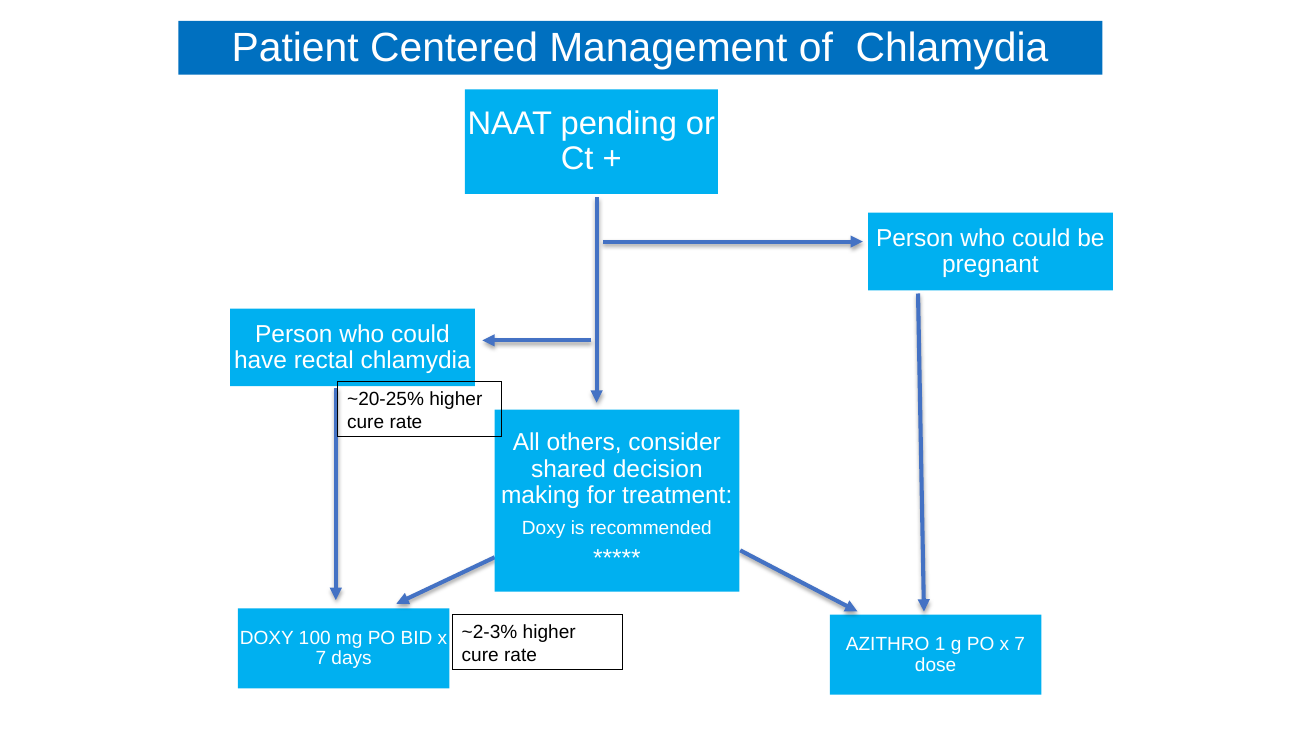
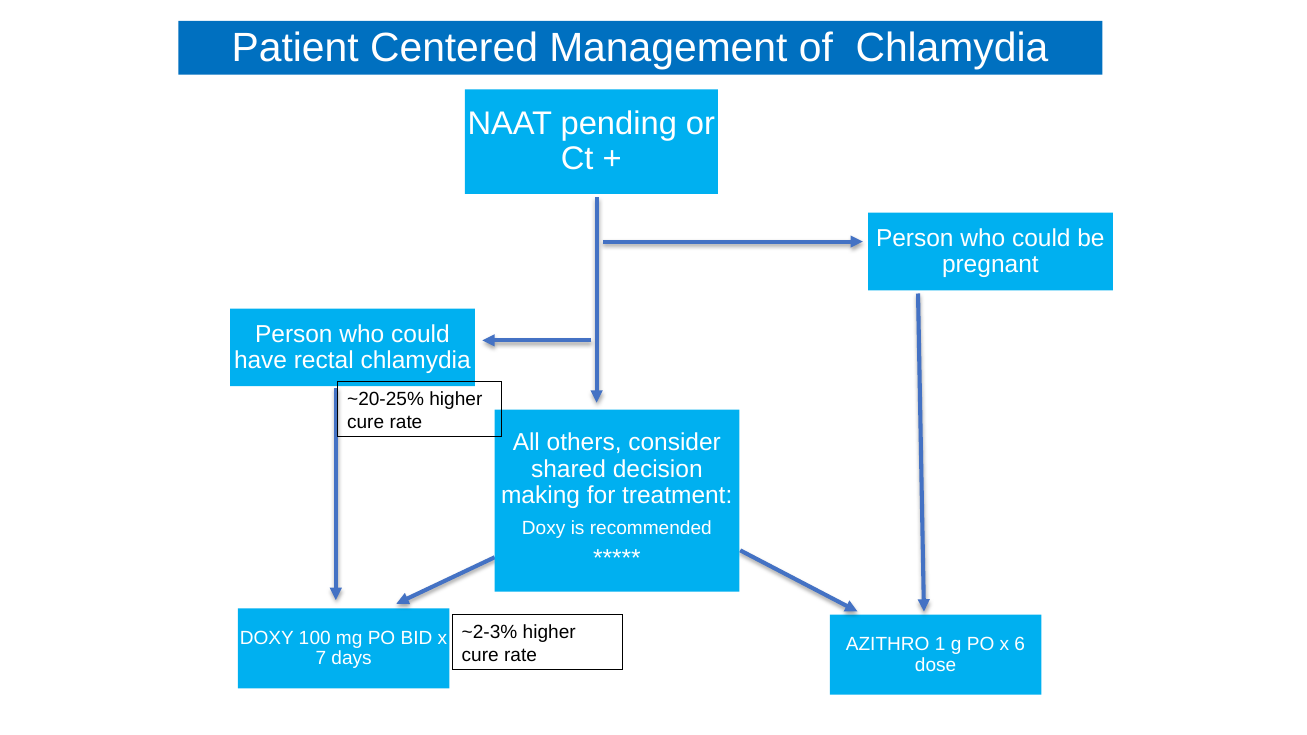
PO x 7: 7 -> 6
